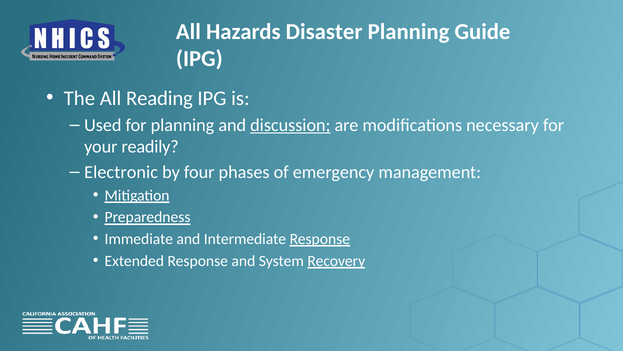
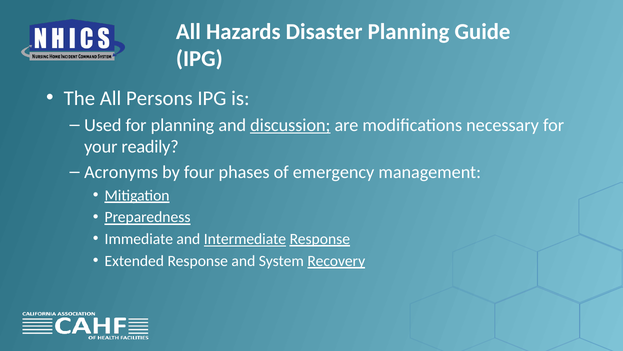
Reading: Reading -> Persons
Electronic: Electronic -> Acronyms
Intermediate underline: none -> present
